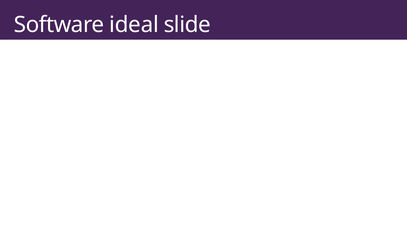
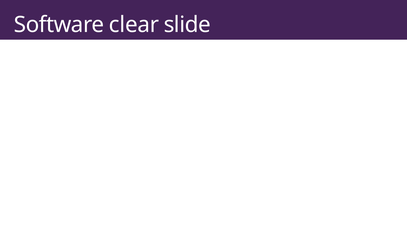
Software ideal: ideal -> clear
